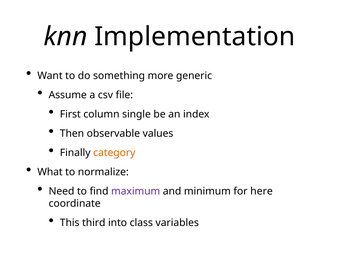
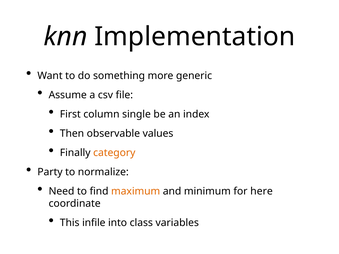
What: What -> Party
maximum colour: purple -> orange
third: third -> infile
